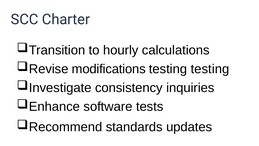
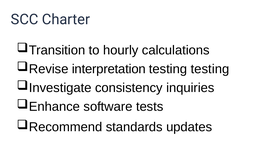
modifications: modifications -> interpretation
